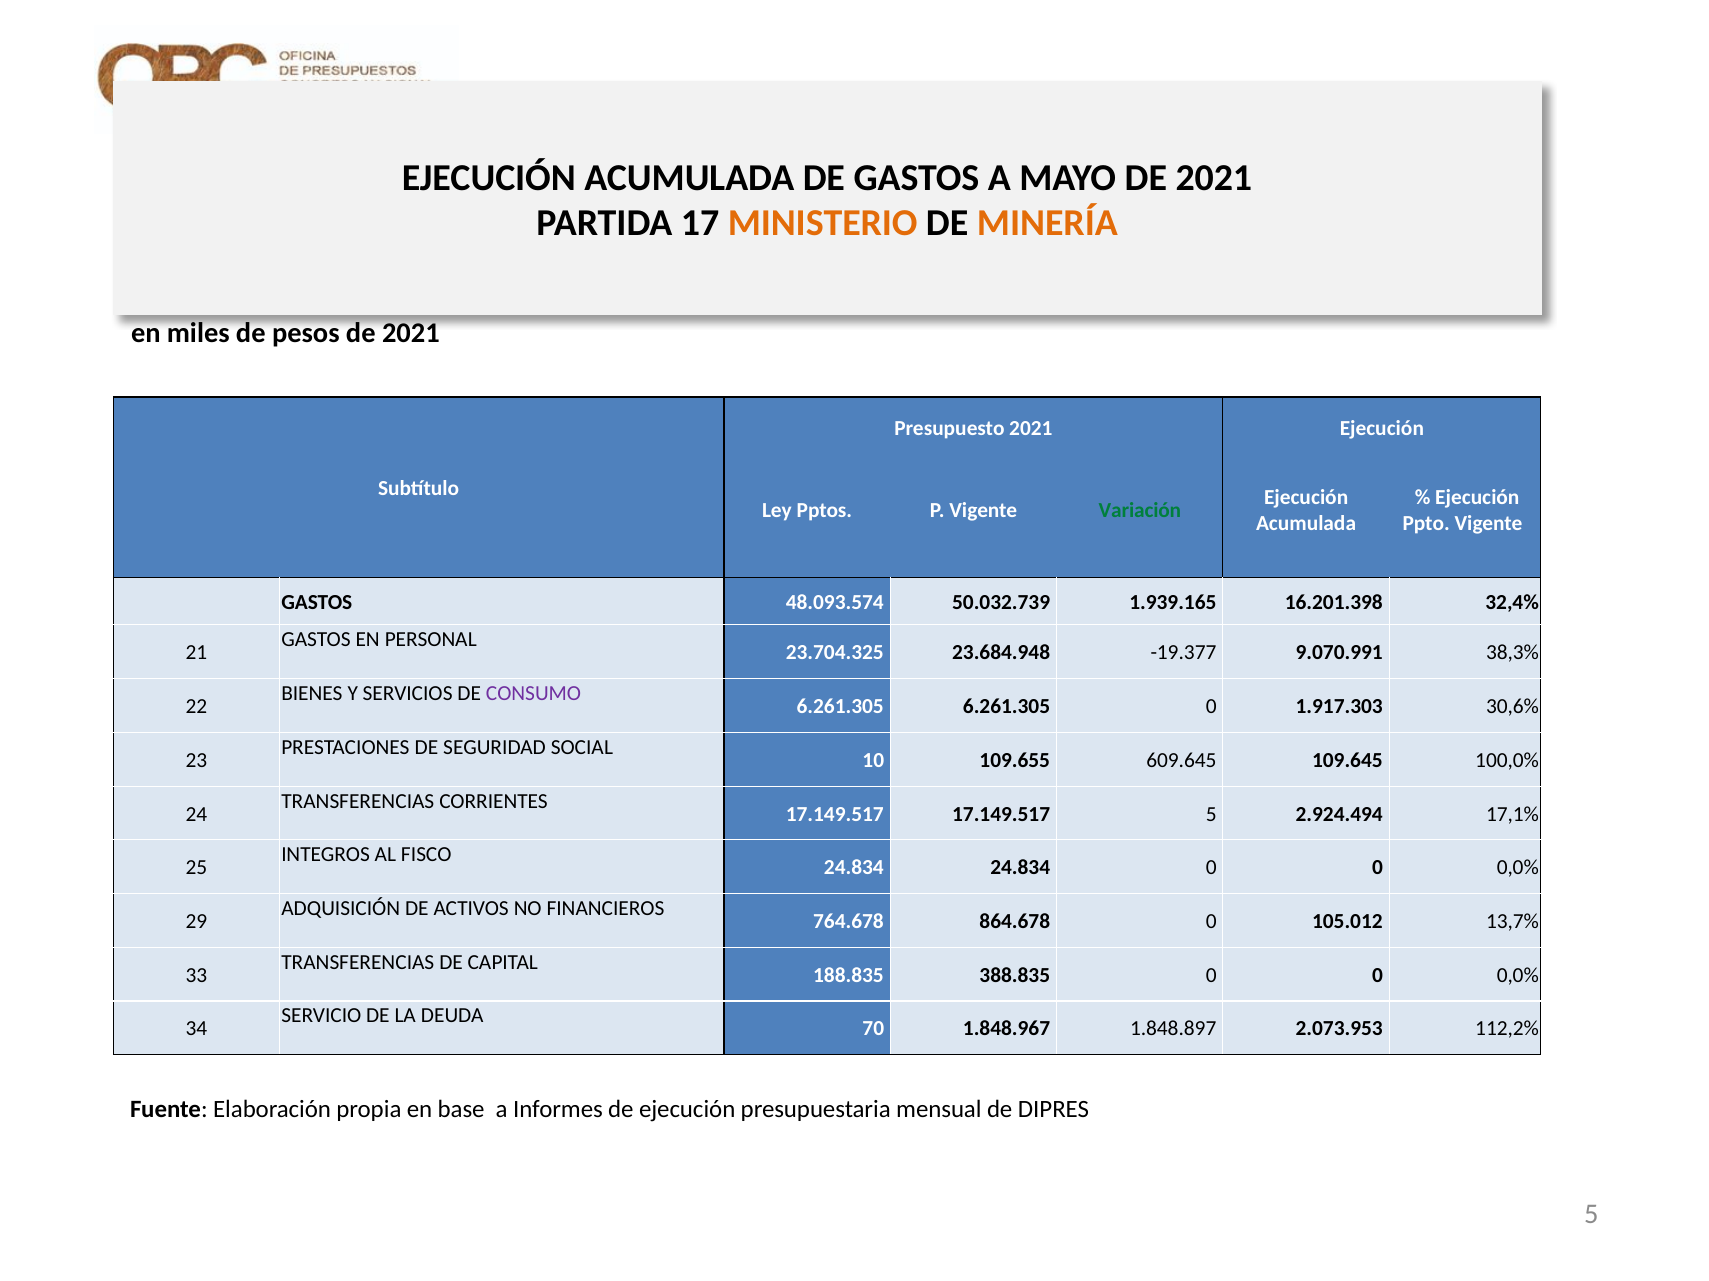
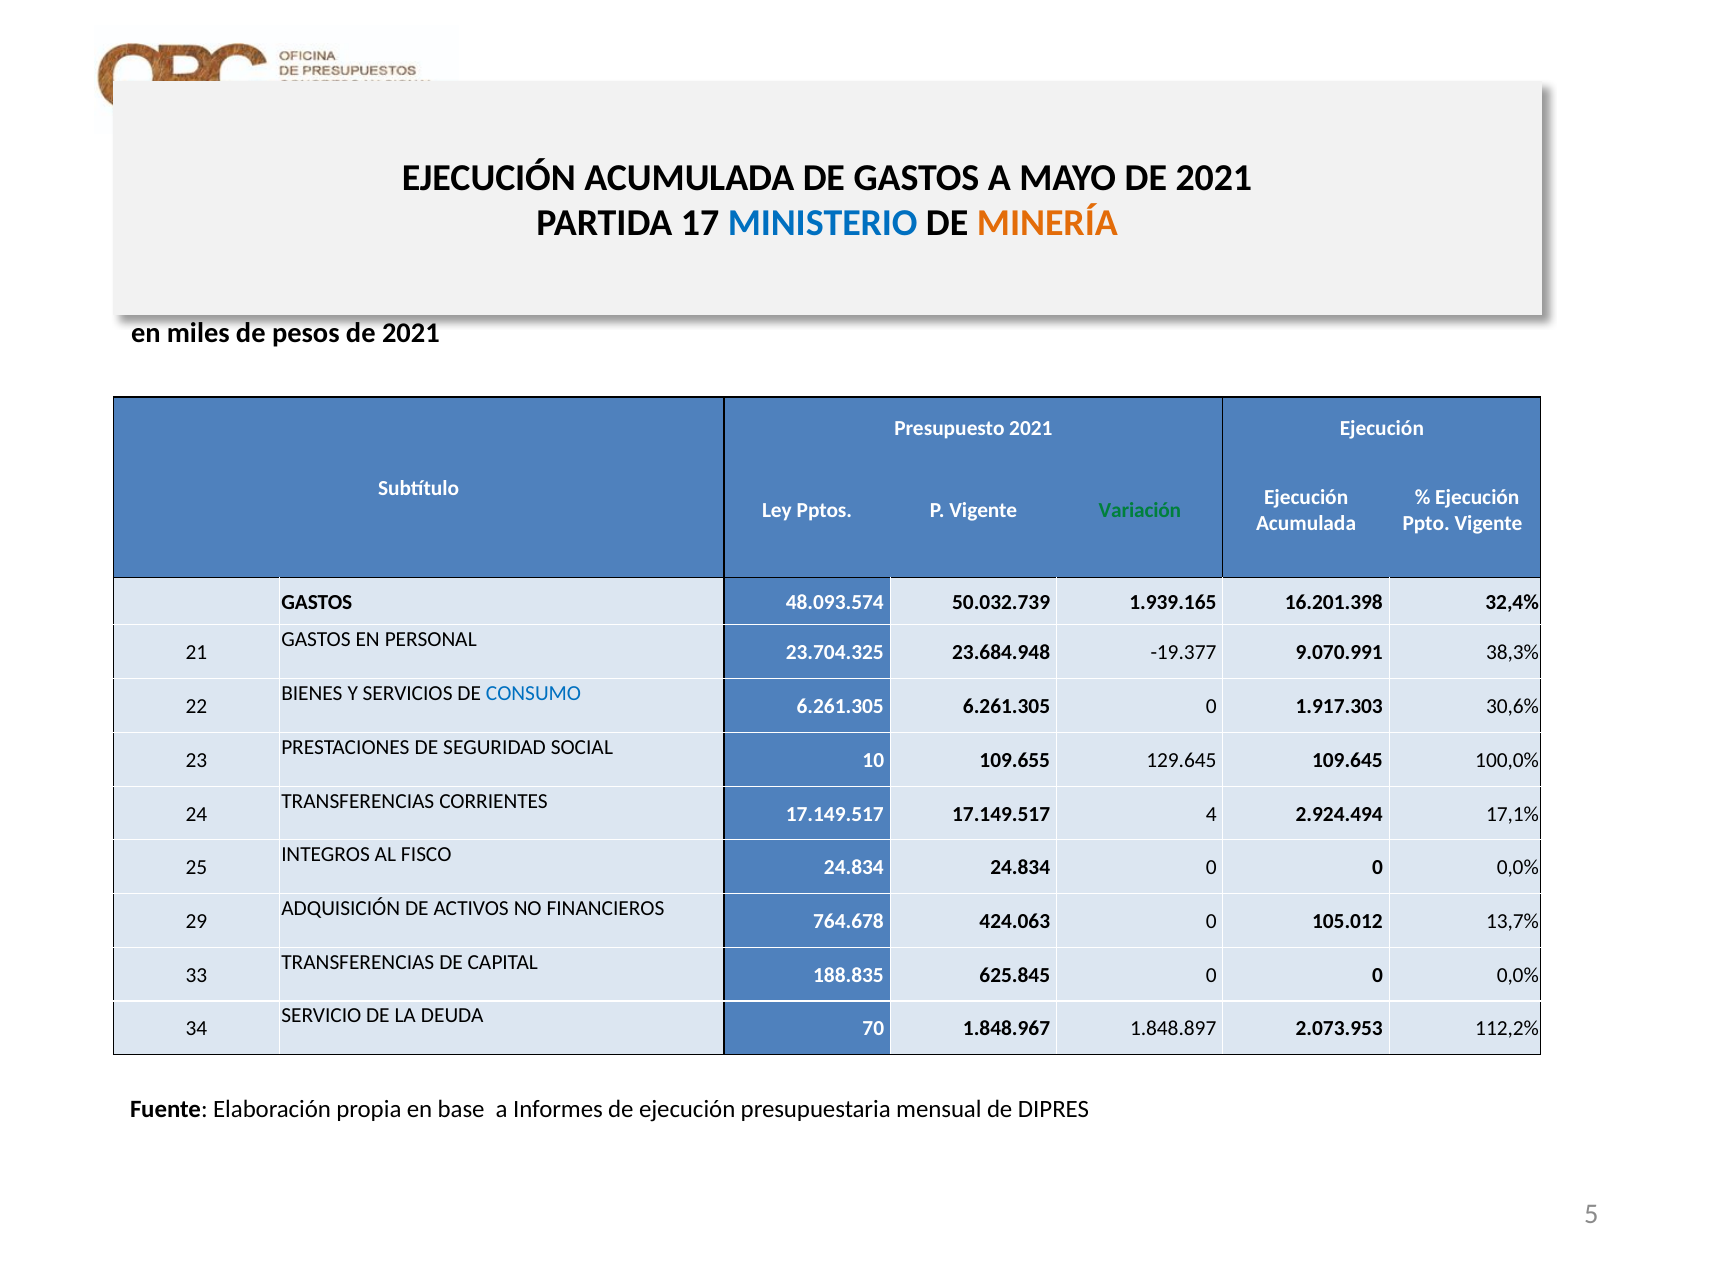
MINISTERIO colour: orange -> blue
CONSUMO colour: purple -> blue
609.645: 609.645 -> 129.645
17.149.517 5: 5 -> 4
864.678: 864.678 -> 424.063
388.835: 388.835 -> 625.845
